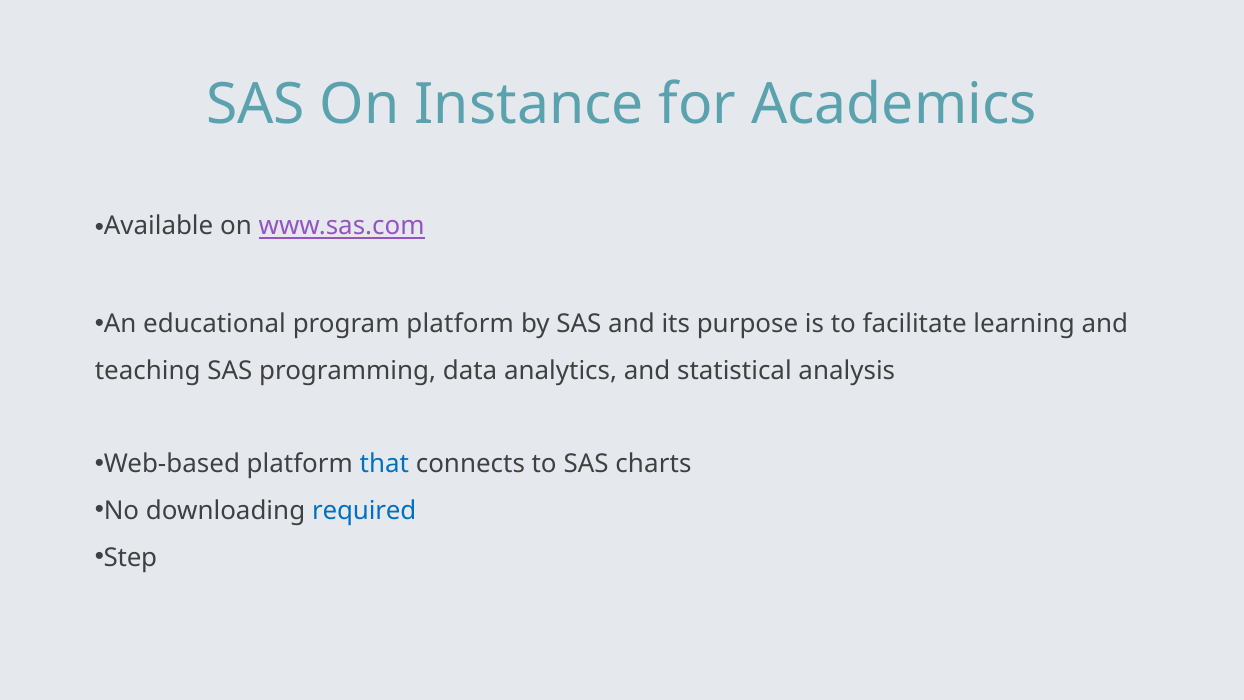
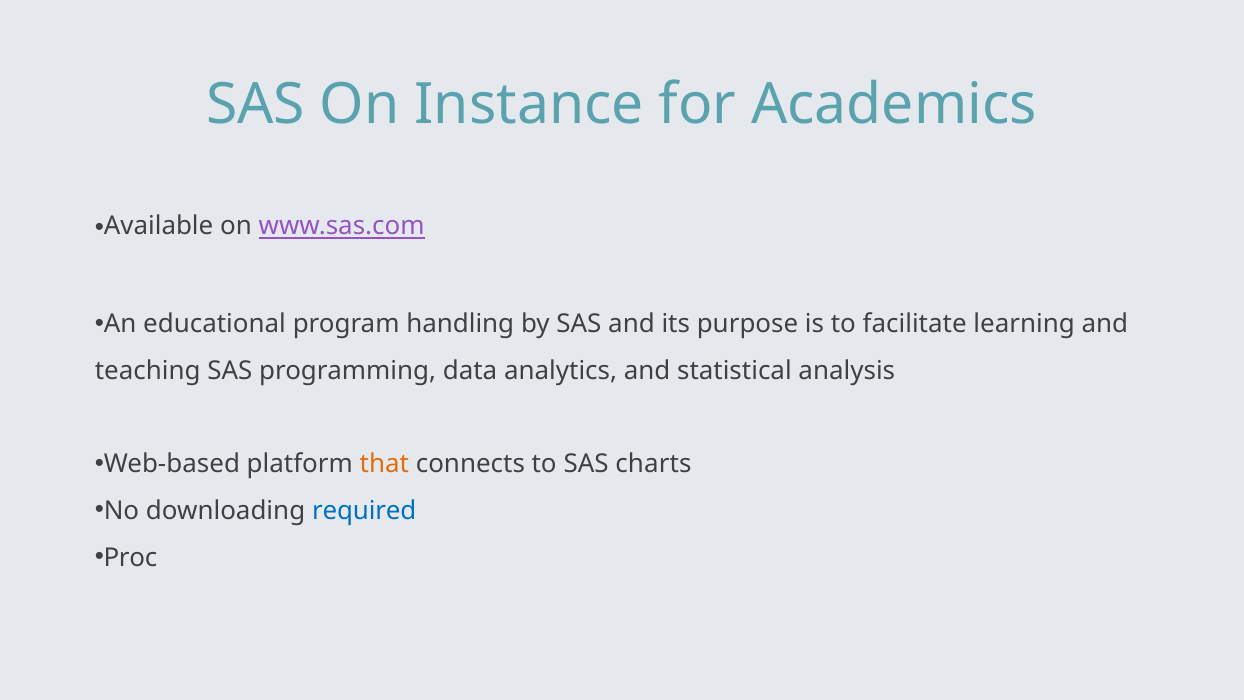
program platform: platform -> handling
that colour: blue -> orange
Step: Step -> Proc
